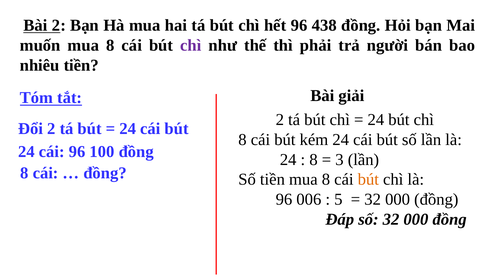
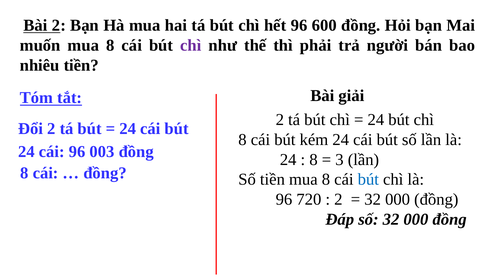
438: 438 -> 600
100: 100 -> 003
bút at (368, 180) colour: orange -> blue
006: 006 -> 720
5 at (338, 200): 5 -> 2
